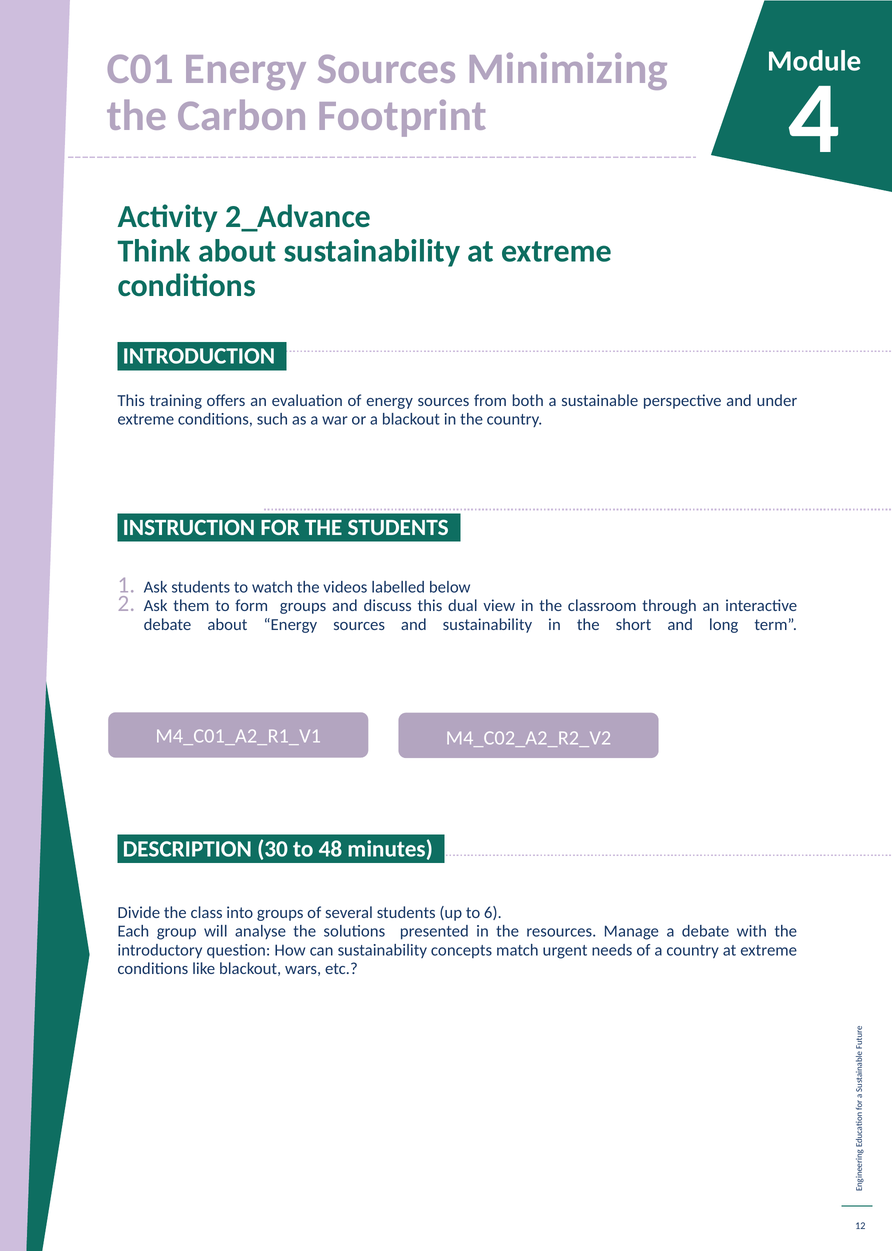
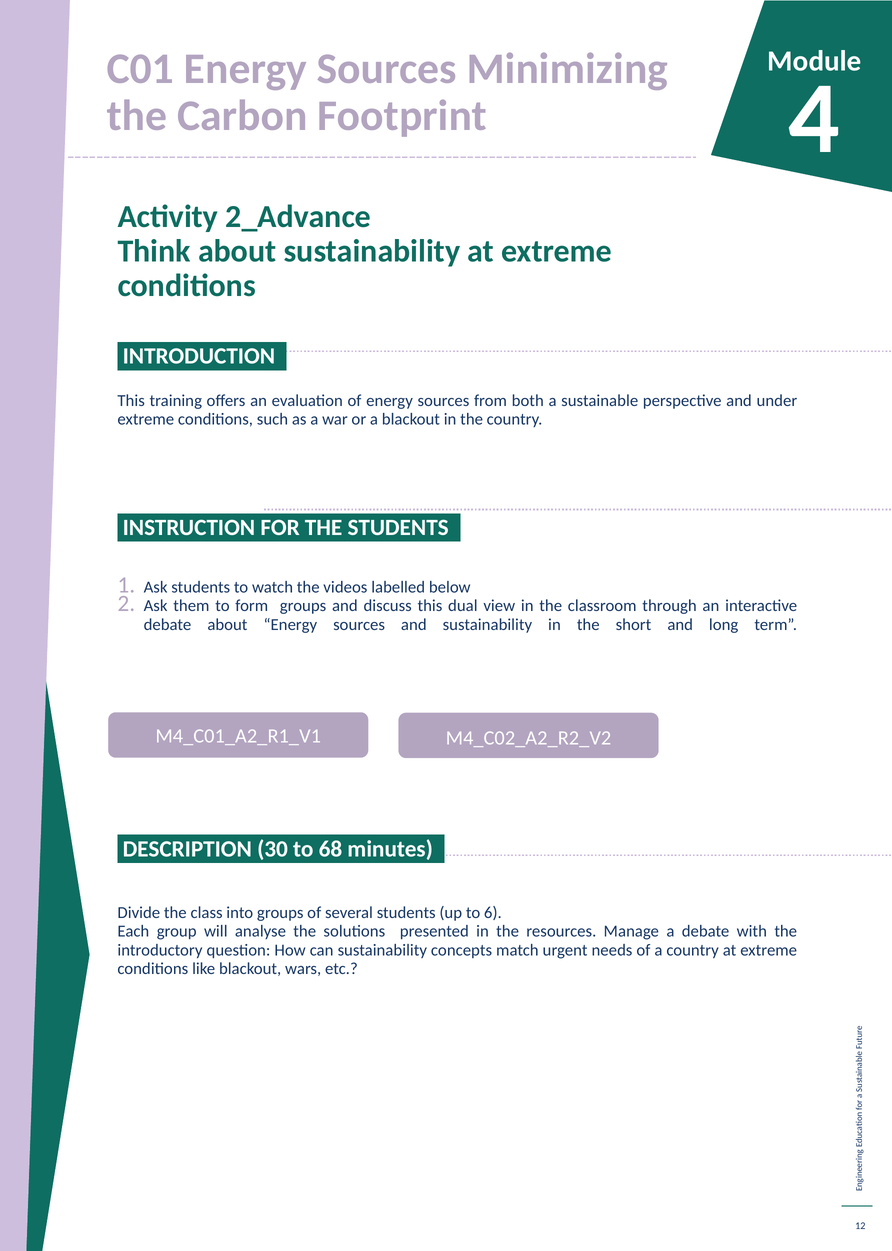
48: 48 -> 68
